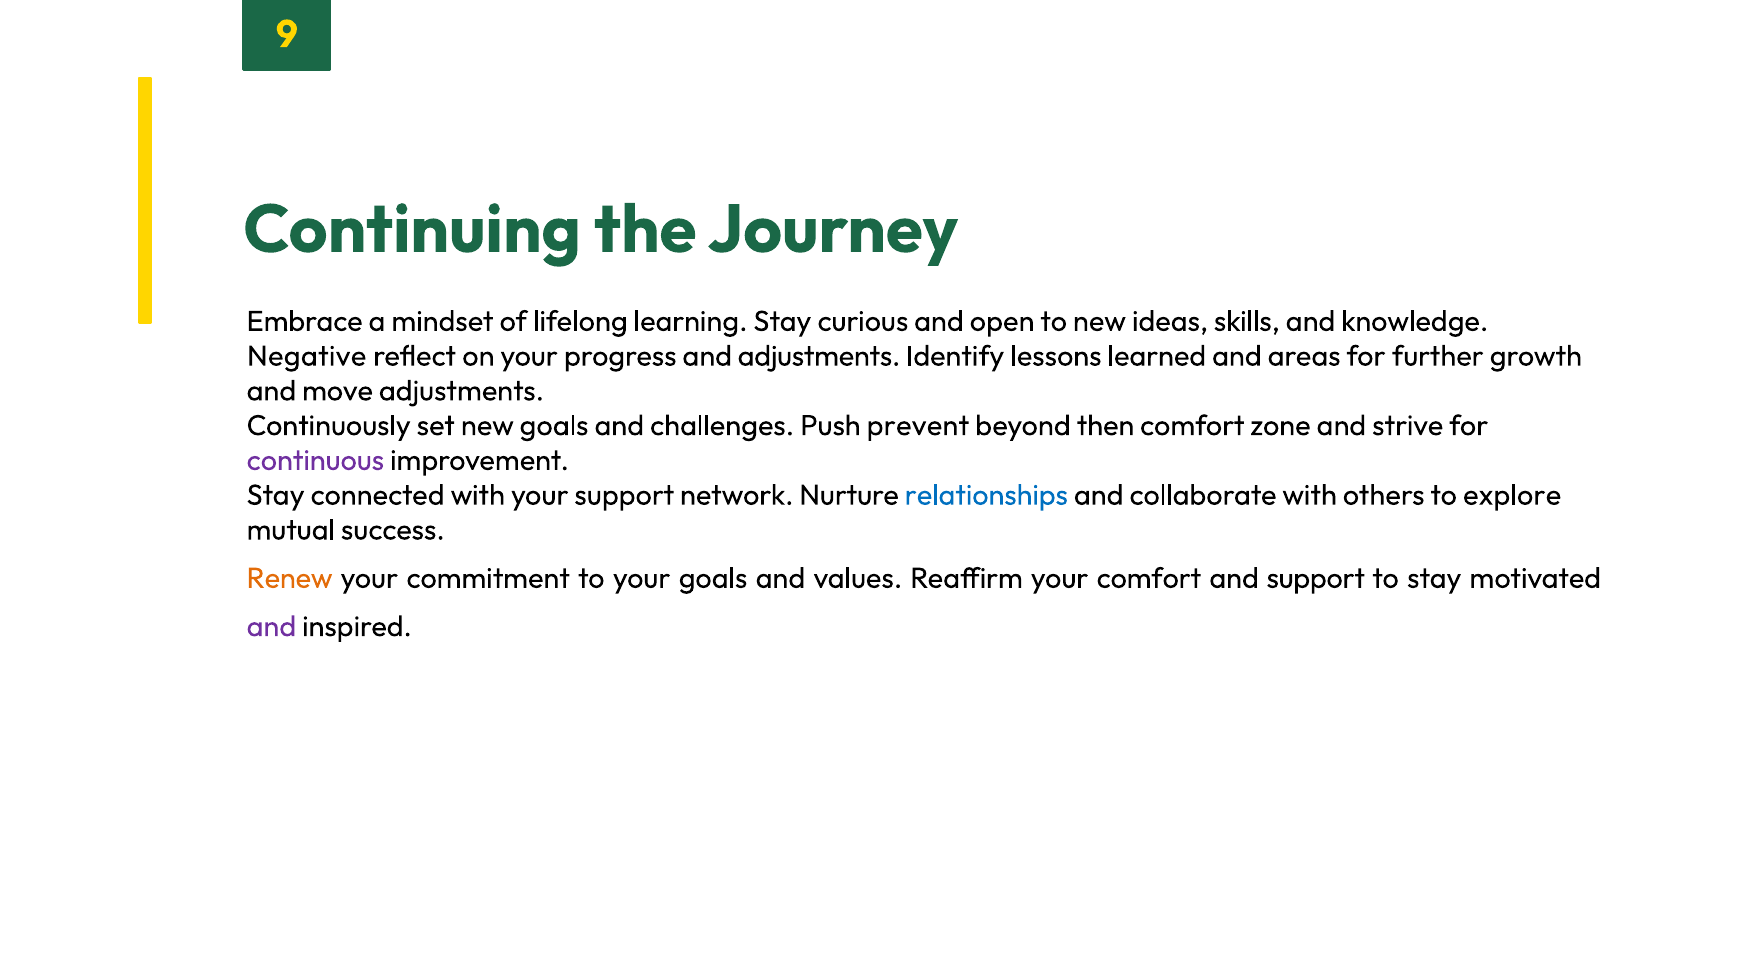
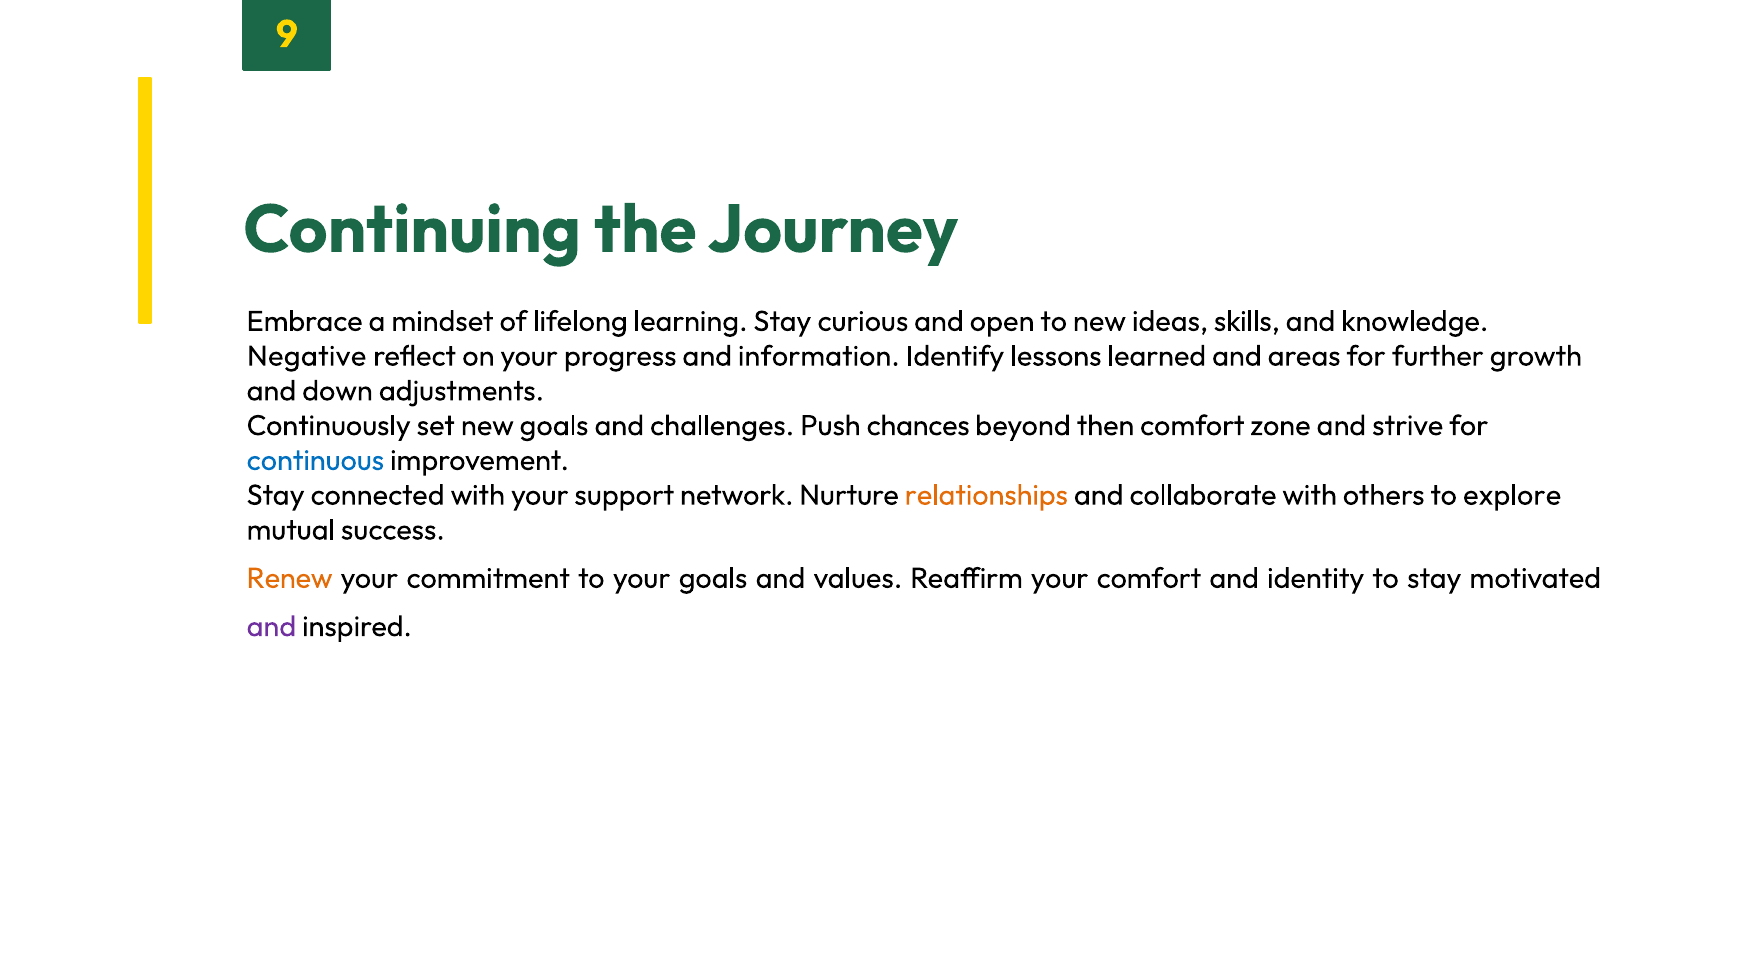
and adjustments: adjustments -> information
move: move -> down
prevent: prevent -> chances
continuous colour: purple -> blue
relationships colour: blue -> orange
and support: support -> identity
